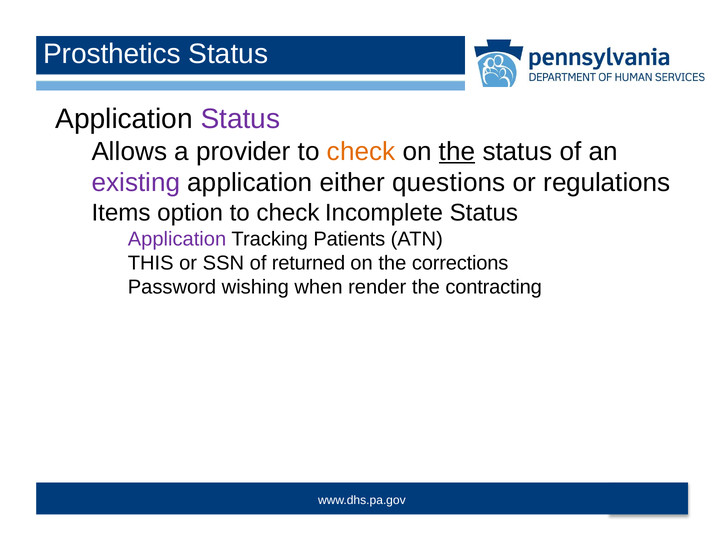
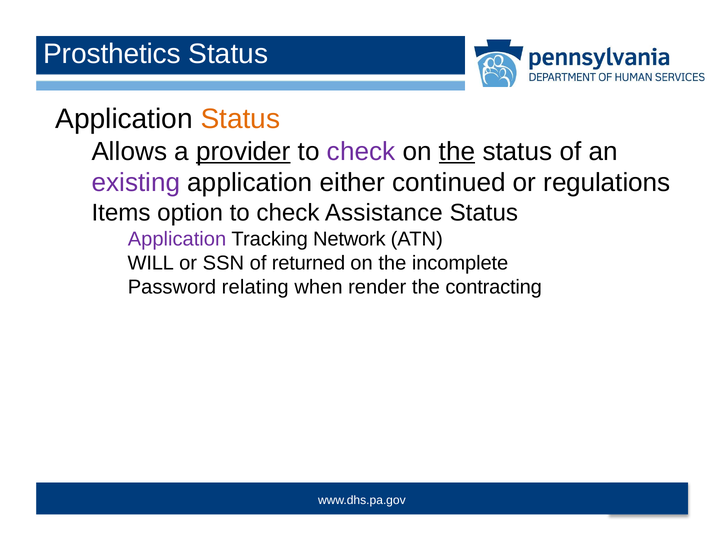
Status at (240, 119) colour: purple -> orange
provider underline: none -> present
check at (361, 151) colour: orange -> purple
questions: questions -> continued
Incomplete: Incomplete -> Assistance
Patients: Patients -> Network
THIS: THIS -> WILL
corrections: corrections -> incomplete
wishing: wishing -> relating
